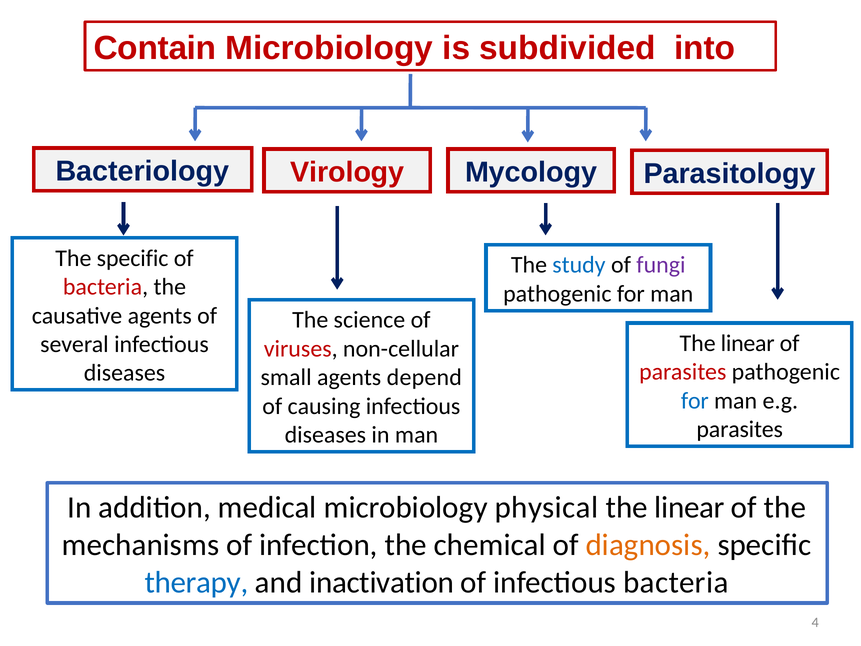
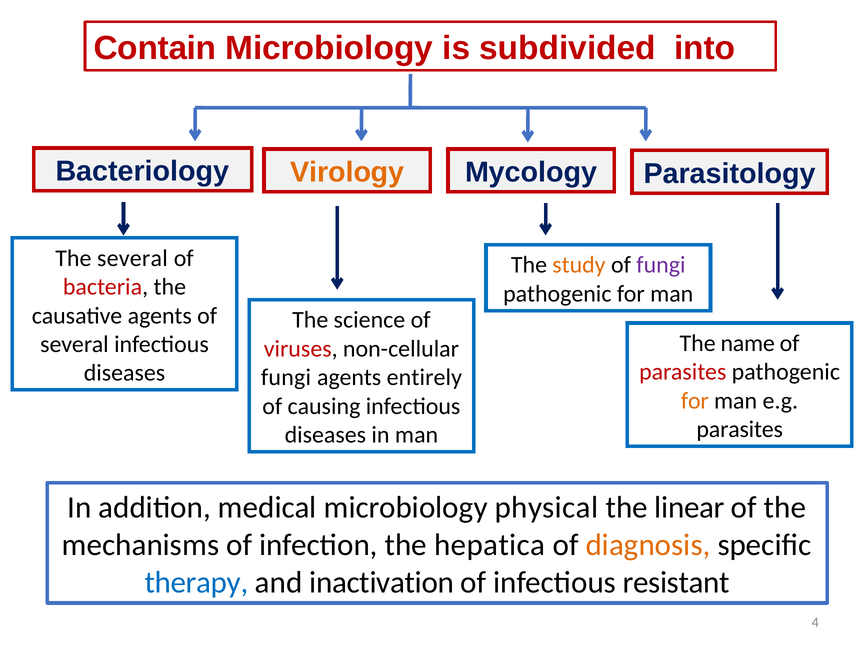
Virology colour: red -> orange
The specific: specific -> several
study colour: blue -> orange
linear at (748, 343): linear -> name
small at (286, 377): small -> fungi
depend: depend -> entirely
for at (695, 401) colour: blue -> orange
chemical: chemical -> hepatica
infectious bacteria: bacteria -> resistant
